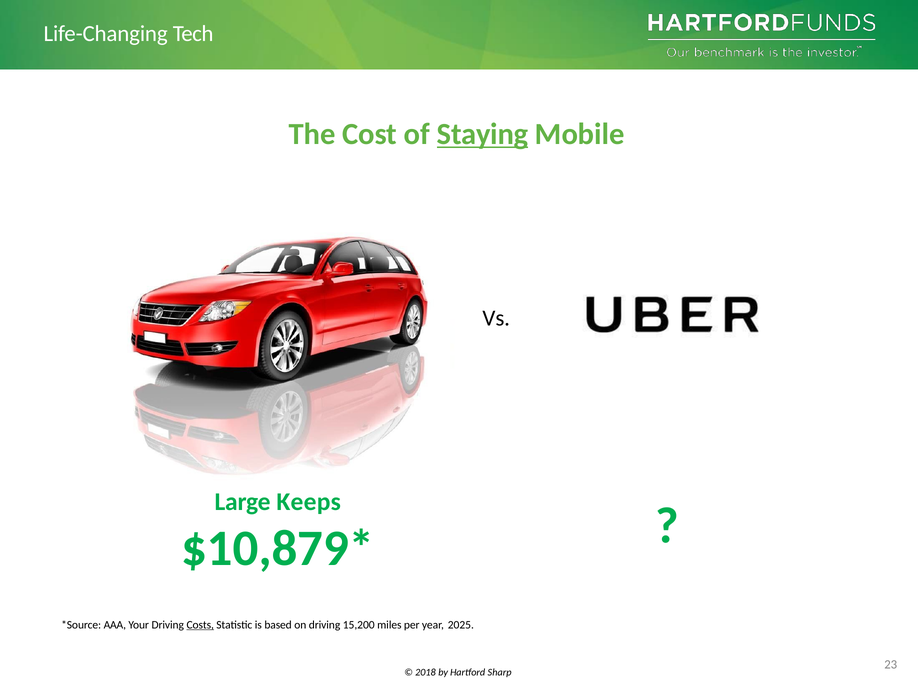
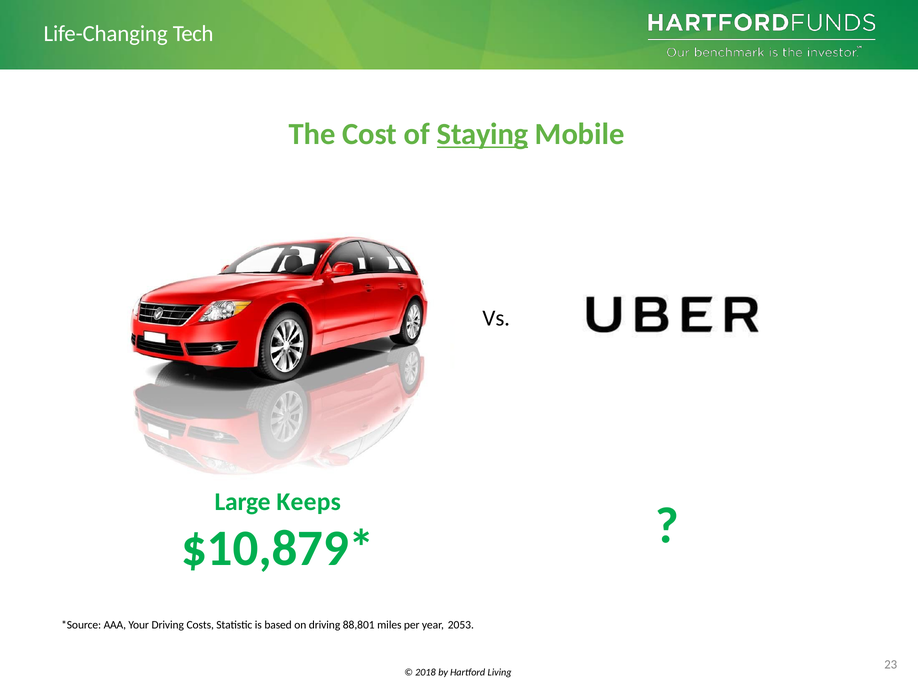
Costs underline: present -> none
15,200: 15,200 -> 88,801
2025: 2025 -> 2053
Sharp: Sharp -> Living
